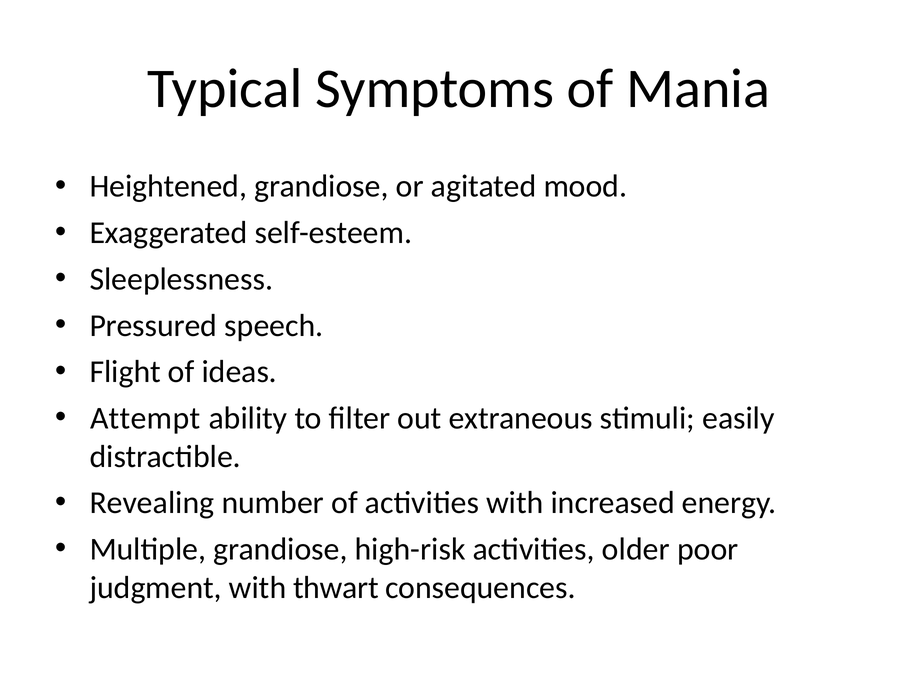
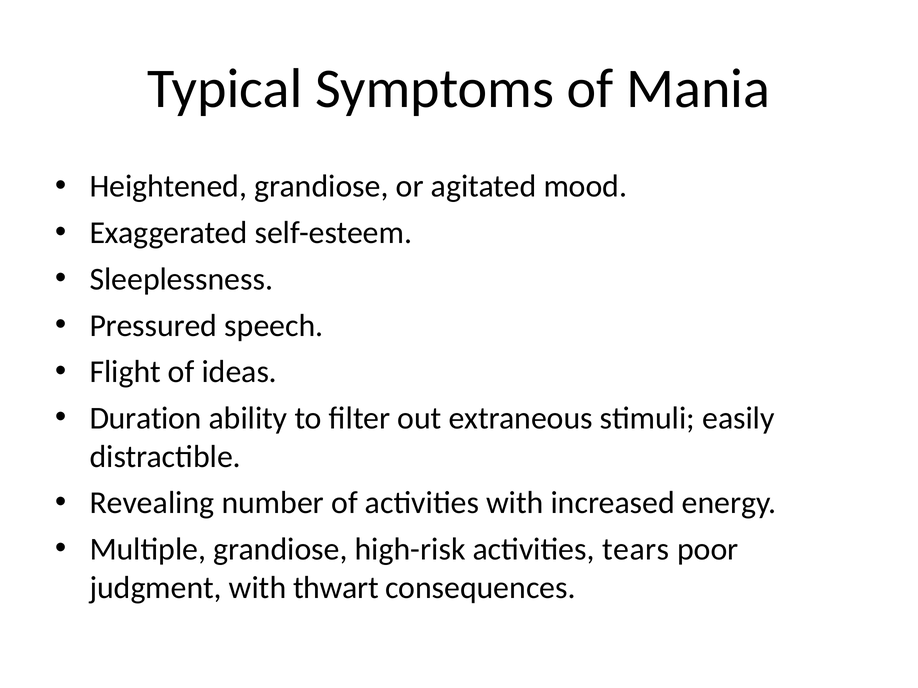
Attempt: Attempt -> Duration
older: older -> tears
